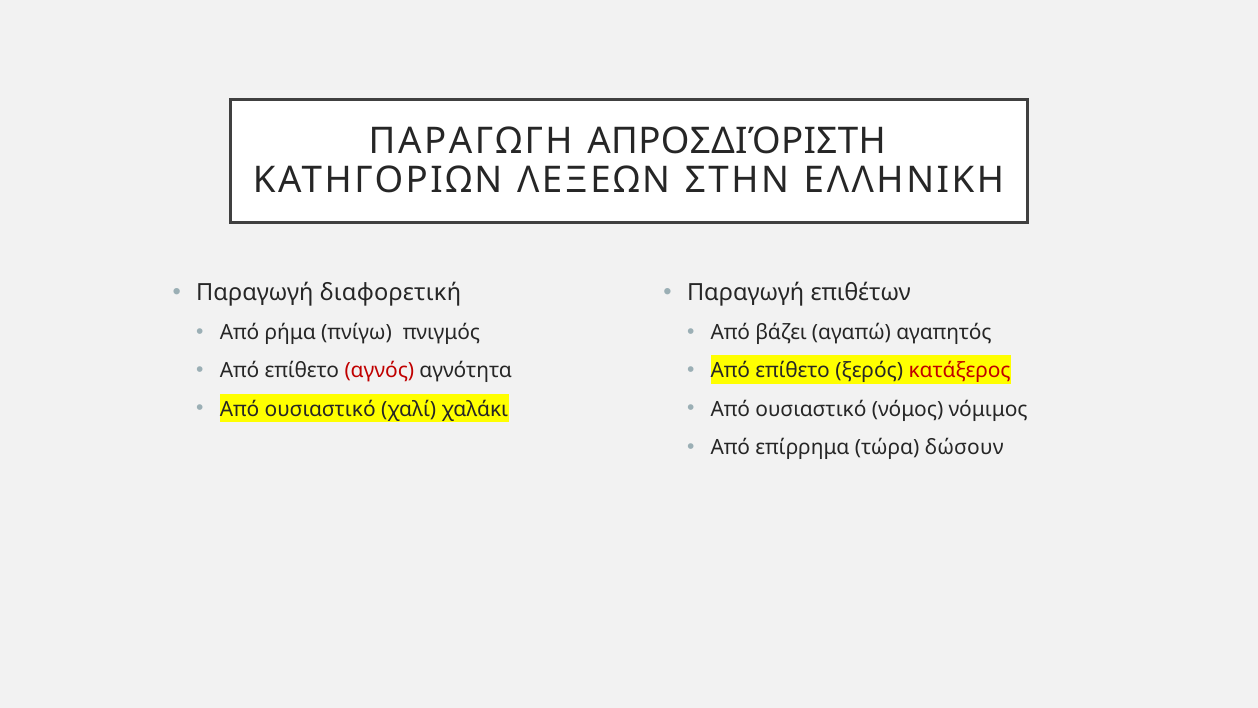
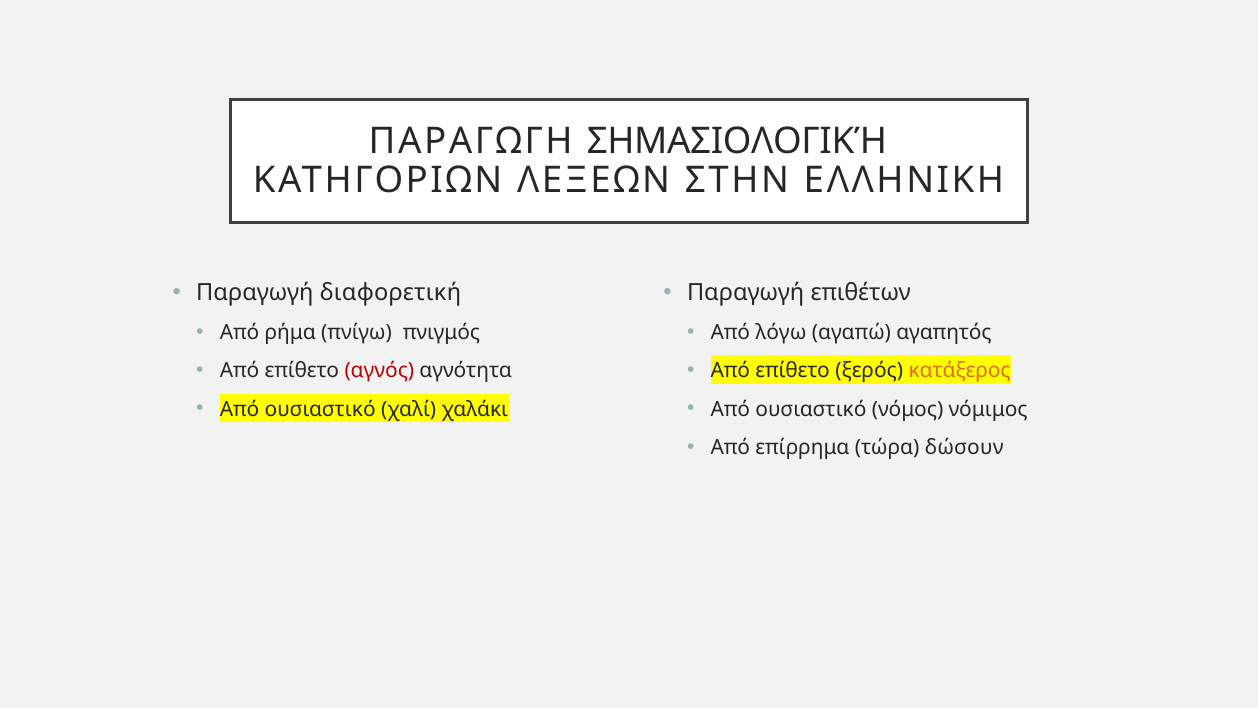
ΑΠΡΟΣΔΙΌΡΙΣΤΗ: ΑΠΡΟΣΔΙΌΡΙΣΤΗ -> ΣΗΜΑΣΙΟΛΟΓΙΚΉ
βάζει: βάζει -> λόγω
κατάξερος colour: red -> orange
